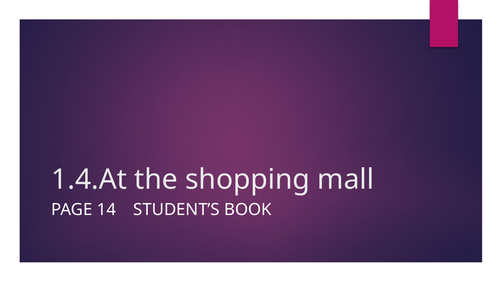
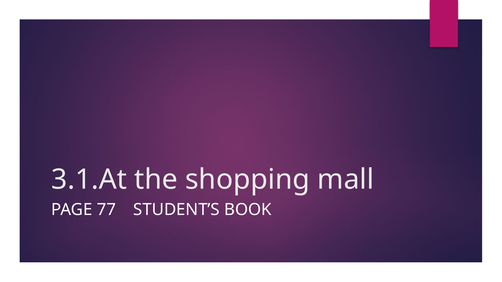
1.4.At: 1.4.At -> 3.1.At
14: 14 -> 77
